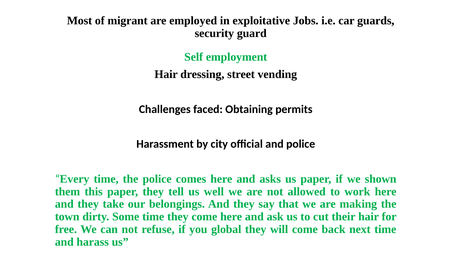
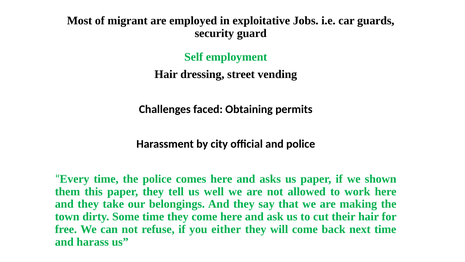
global: global -> either
